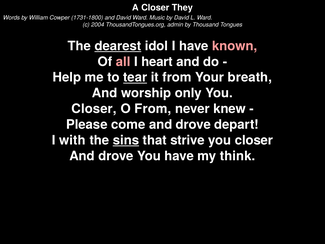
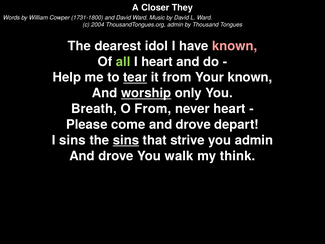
dearest underline: present -> none
all colour: pink -> light green
Your breath: breath -> known
worship underline: none -> present
Closer at (94, 109): Closer -> Breath
never knew: knew -> heart
I with: with -> sins
closer at (254, 140): closer -> admin
You have: have -> walk
